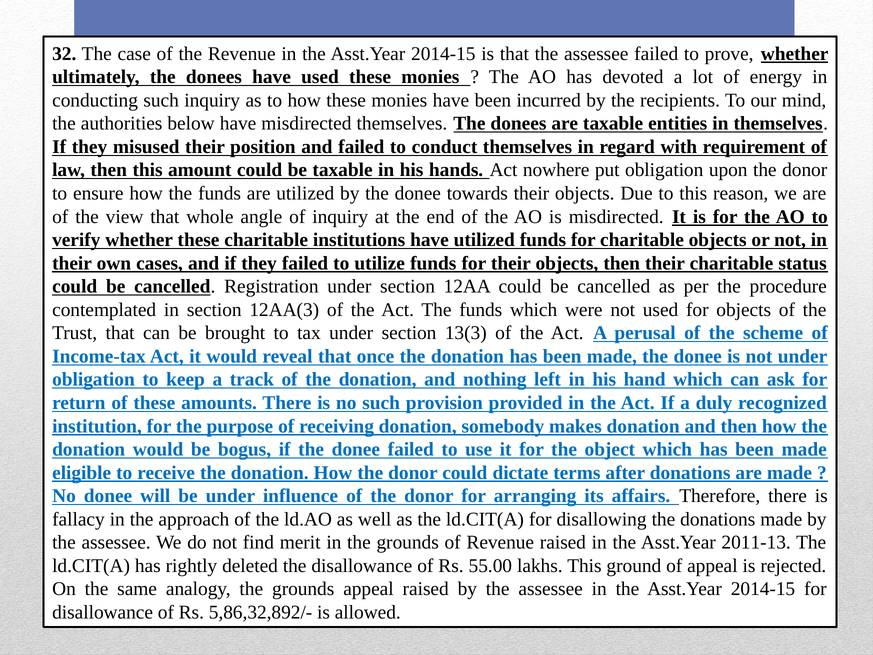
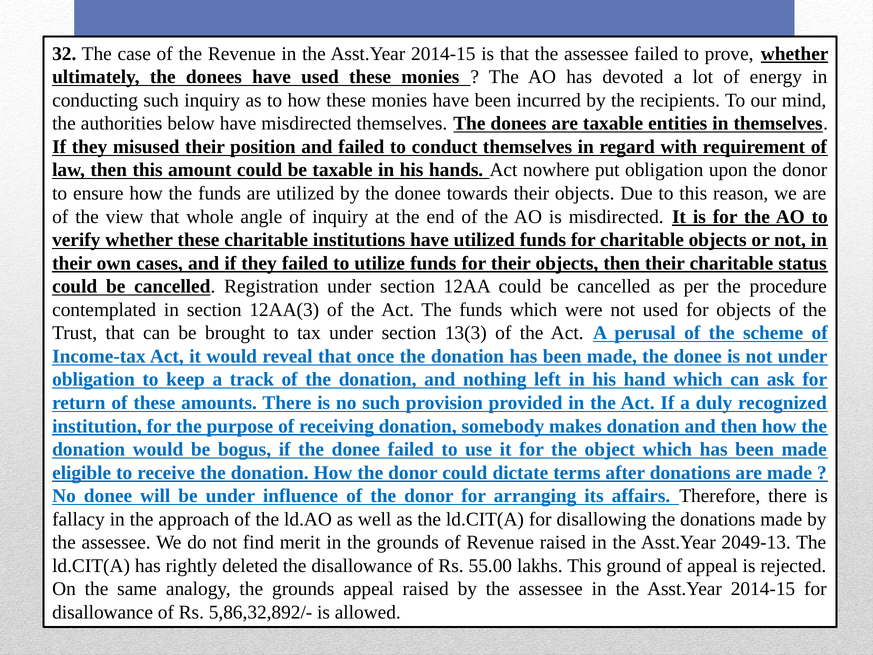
2011-13: 2011-13 -> 2049-13
